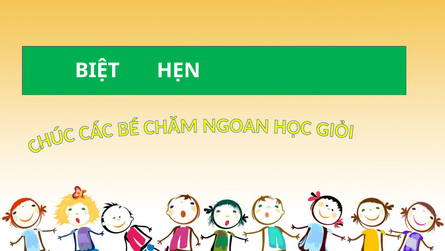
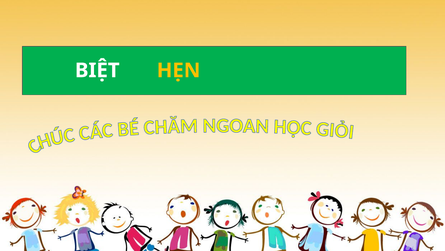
HẸN colour: white -> yellow
